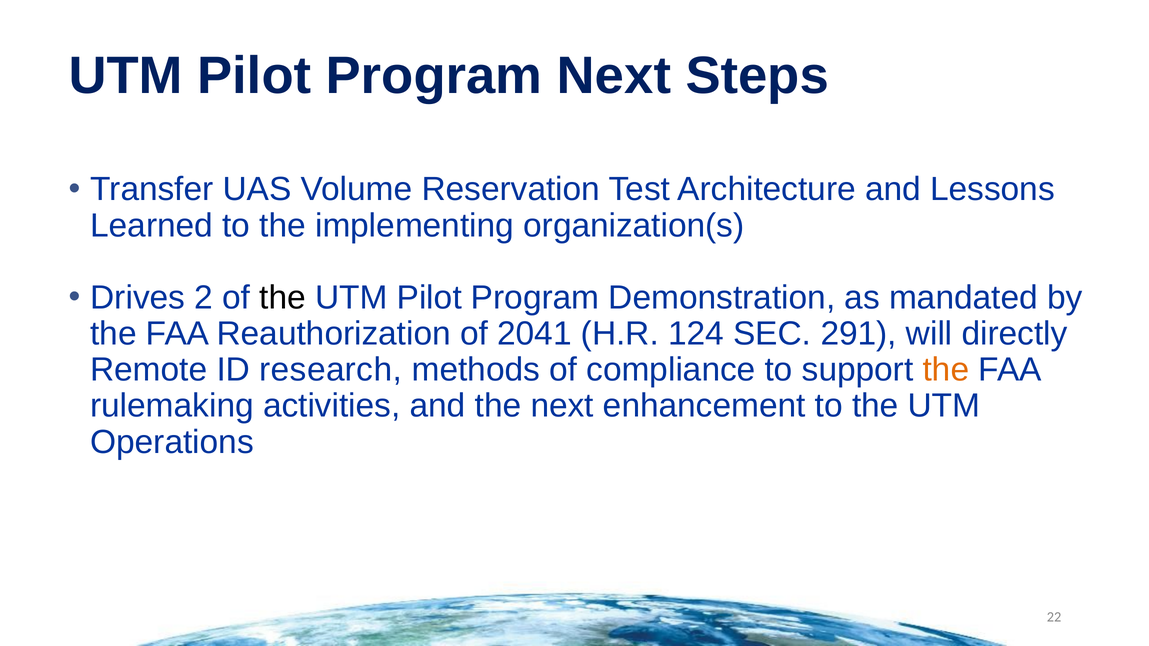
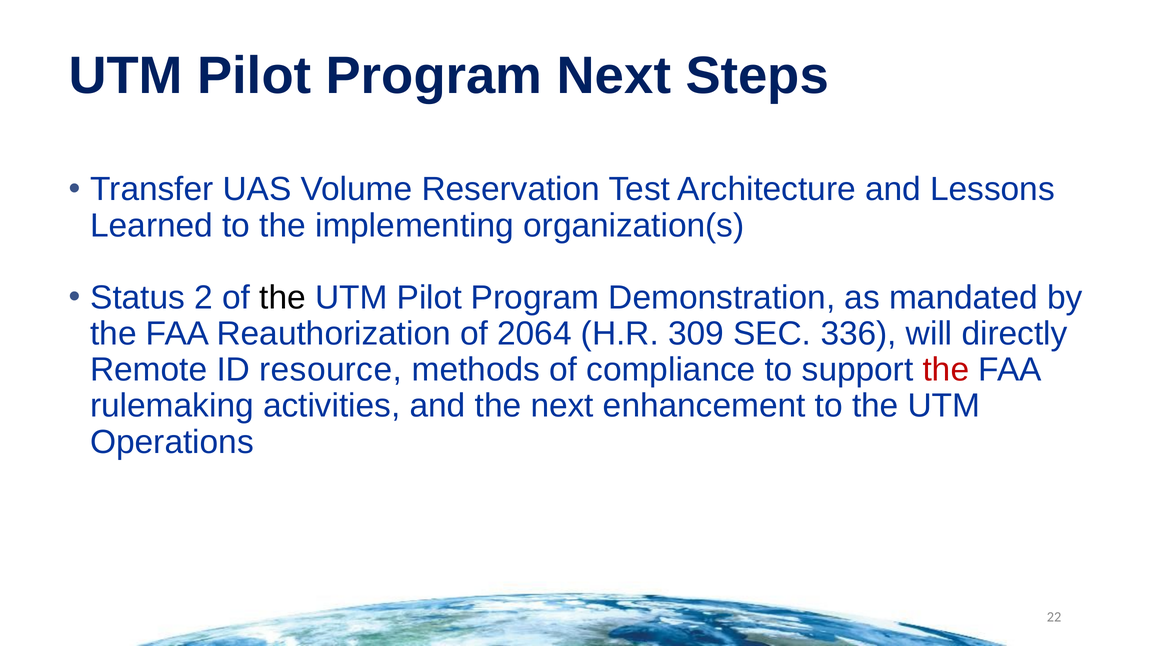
Drives: Drives -> Status
2041: 2041 -> 2064
124: 124 -> 309
291: 291 -> 336
research: research -> resource
the at (946, 370) colour: orange -> red
